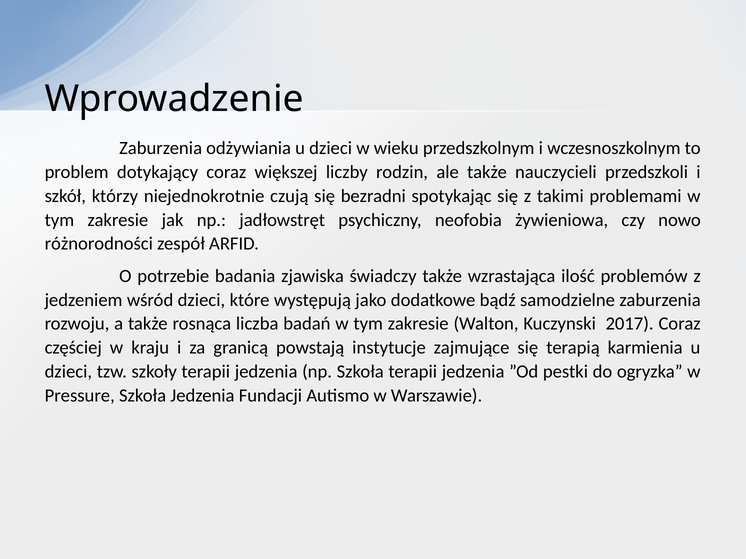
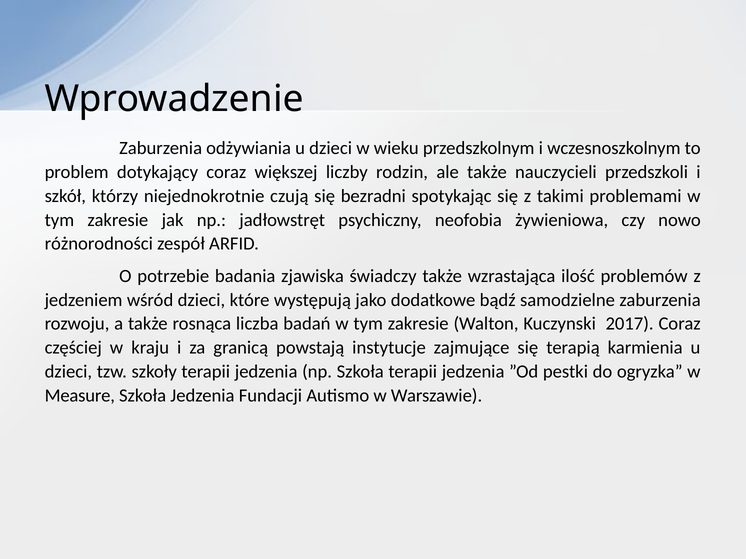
Pressure: Pressure -> Measure
